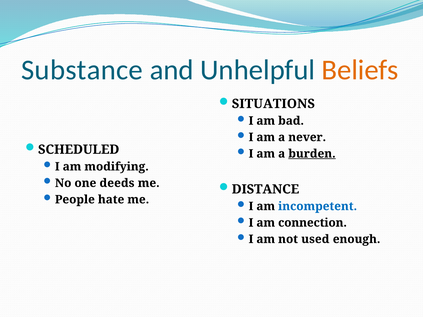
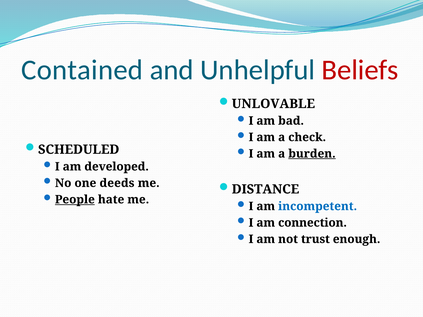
Substance: Substance -> Contained
Beliefs colour: orange -> red
SITUATIONS: SITUATIONS -> UNLOVABLE
never: never -> check
modifying: modifying -> developed
People underline: none -> present
used: used -> trust
